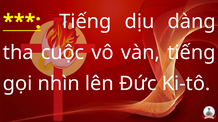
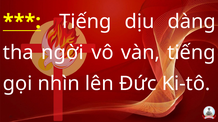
cuộc: cuộc -> ngời
